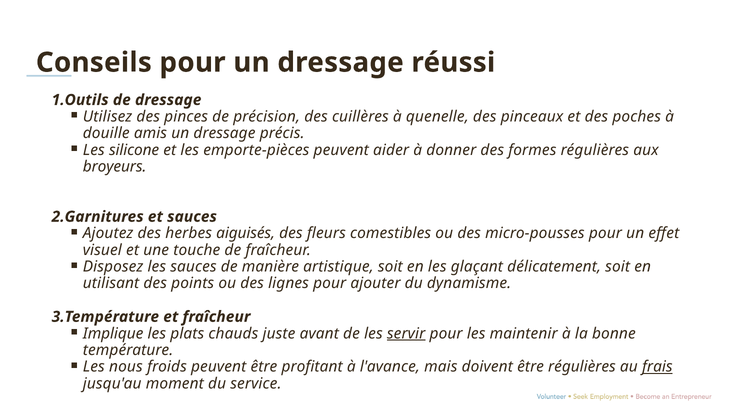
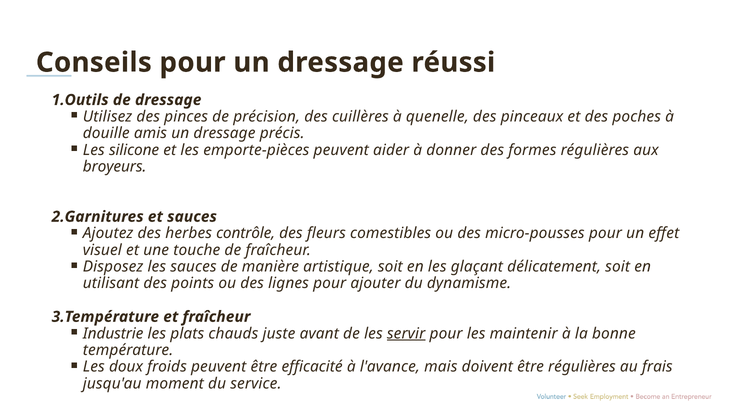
aiguisés: aiguisés -> contrôle
Implique: Implique -> Industrie
nous: nous -> doux
profitant: profitant -> efficacité
frais underline: present -> none
